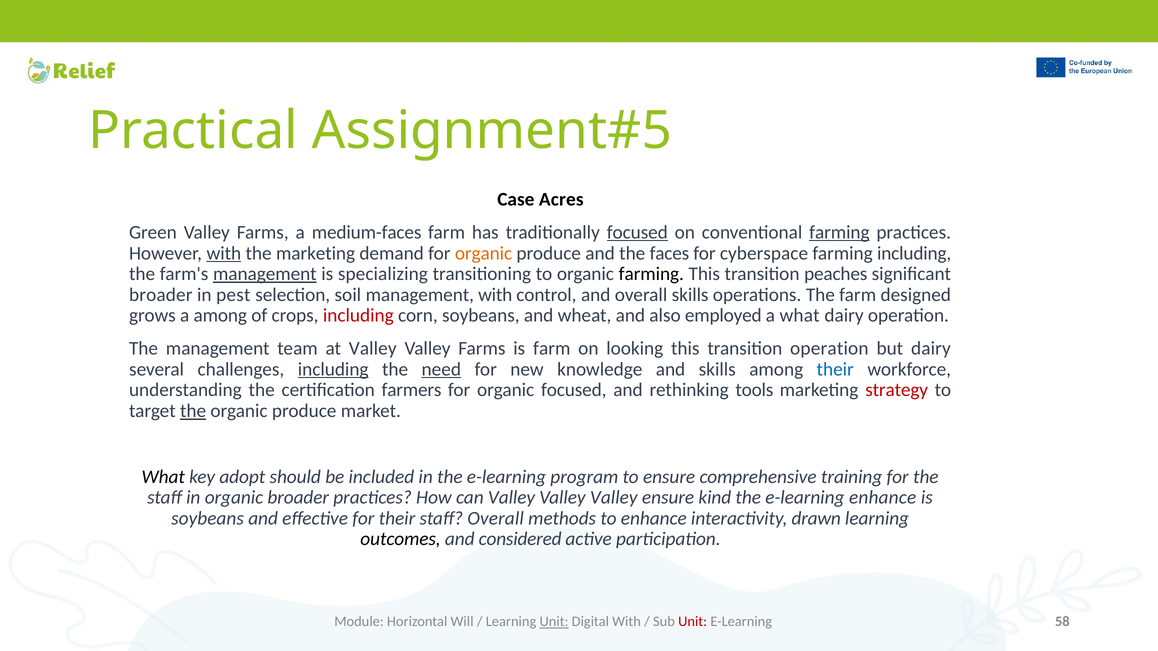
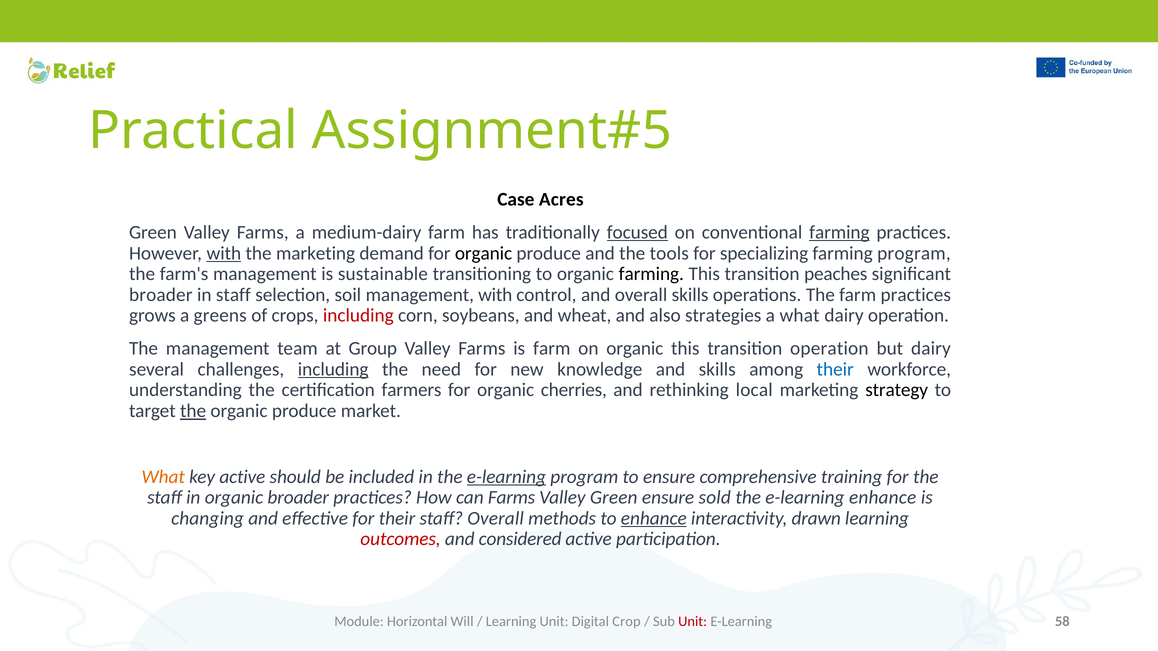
medium-faces: medium-faces -> medium-dairy
organic at (484, 253) colour: orange -> black
faces: faces -> tools
cyberspace: cyberspace -> specializing
farming including: including -> program
management at (265, 274) underline: present -> none
specializing: specializing -> sustainable
in pest: pest -> staff
farm designed: designed -> practices
a among: among -> greens
employed: employed -> strategies
at Valley: Valley -> Group
on looking: looking -> organic
need underline: present -> none
organic focused: focused -> cherries
tools: tools -> local
strategy colour: red -> black
What at (163, 477) colour: black -> orange
key adopt: adopt -> active
e-learning at (506, 477) underline: none -> present
can Valley: Valley -> Farms
Valley at (614, 498): Valley -> Green
kind: kind -> sold
soybeans at (208, 519): soybeans -> changing
enhance at (654, 519) underline: none -> present
outcomes colour: black -> red
Unit at (554, 622) underline: present -> none
Digital With: With -> Crop
